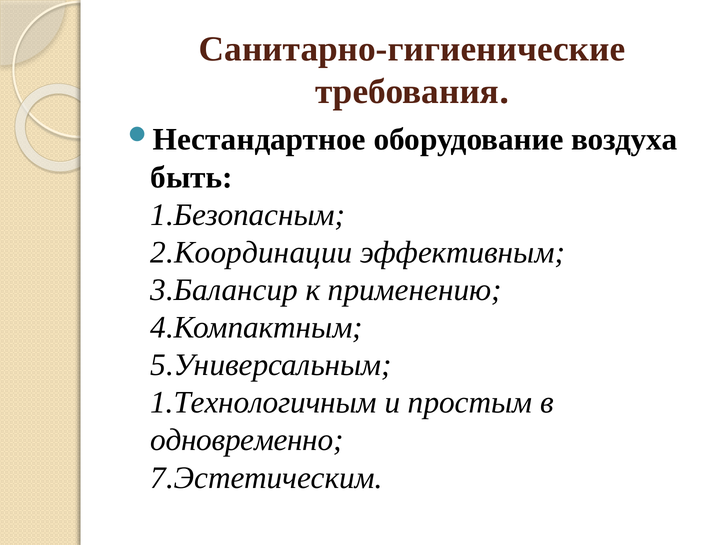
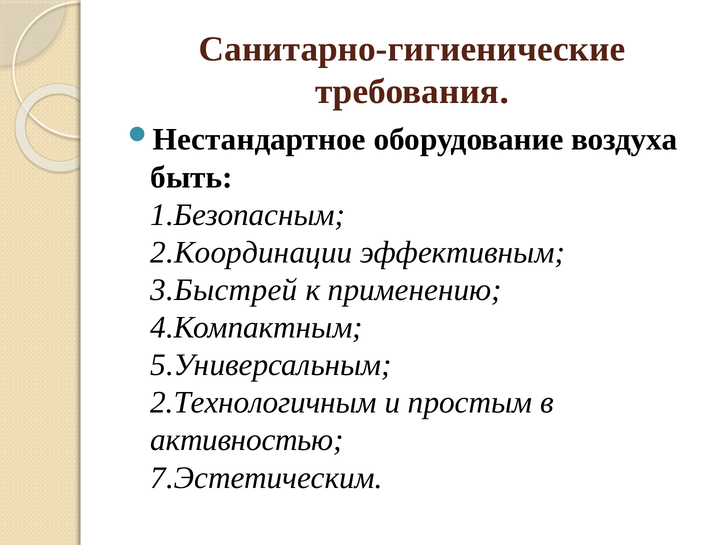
3.Балансир: 3.Балансир -> 3.Быстрей
1.Технологичным: 1.Технологичным -> 2.Технологичным
одновременно: одновременно -> активностью
